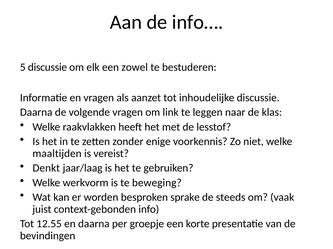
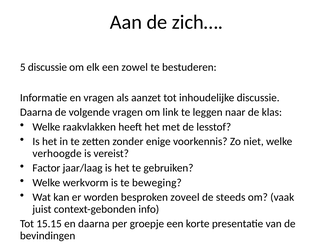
info…: info… -> zich…
maaltijden: maaltijden -> verhoogde
Denkt: Denkt -> Factor
sprake: sprake -> zoveel
12.55: 12.55 -> 15.15
